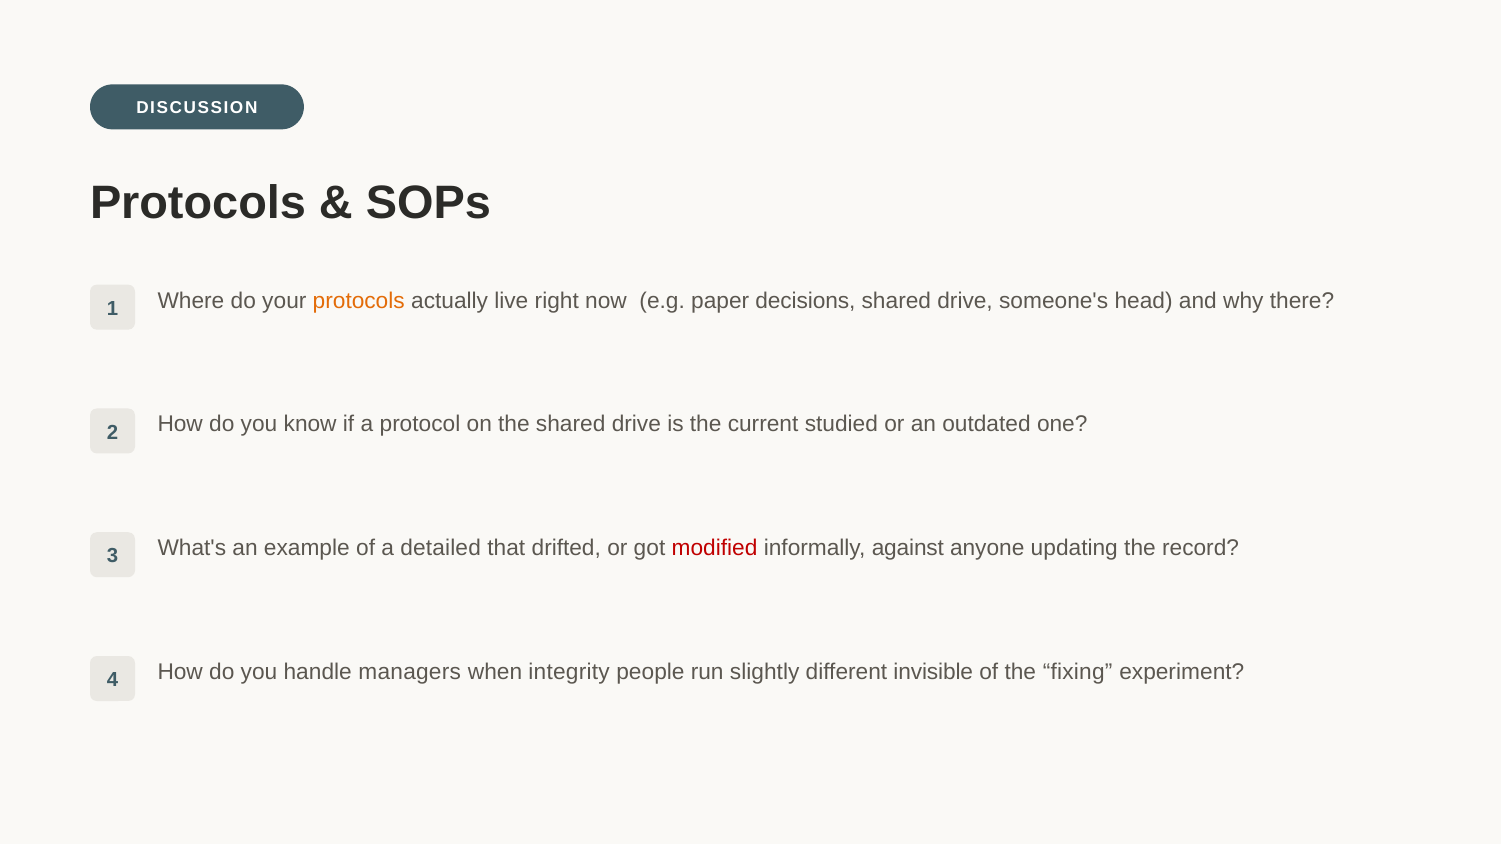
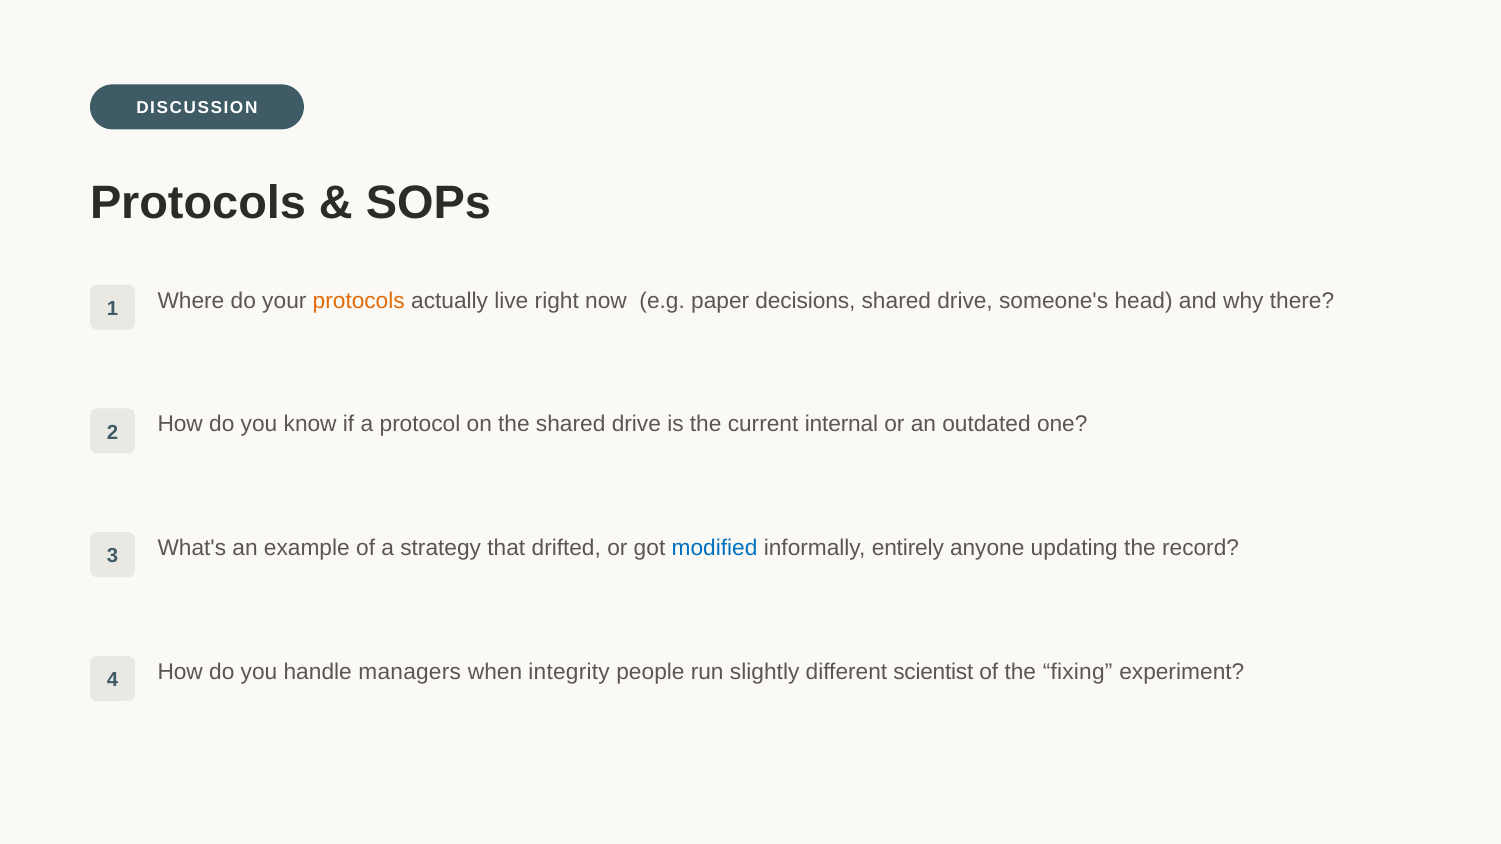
studied: studied -> internal
detailed: detailed -> strategy
modified colour: red -> blue
against: against -> entirely
invisible: invisible -> scientist
